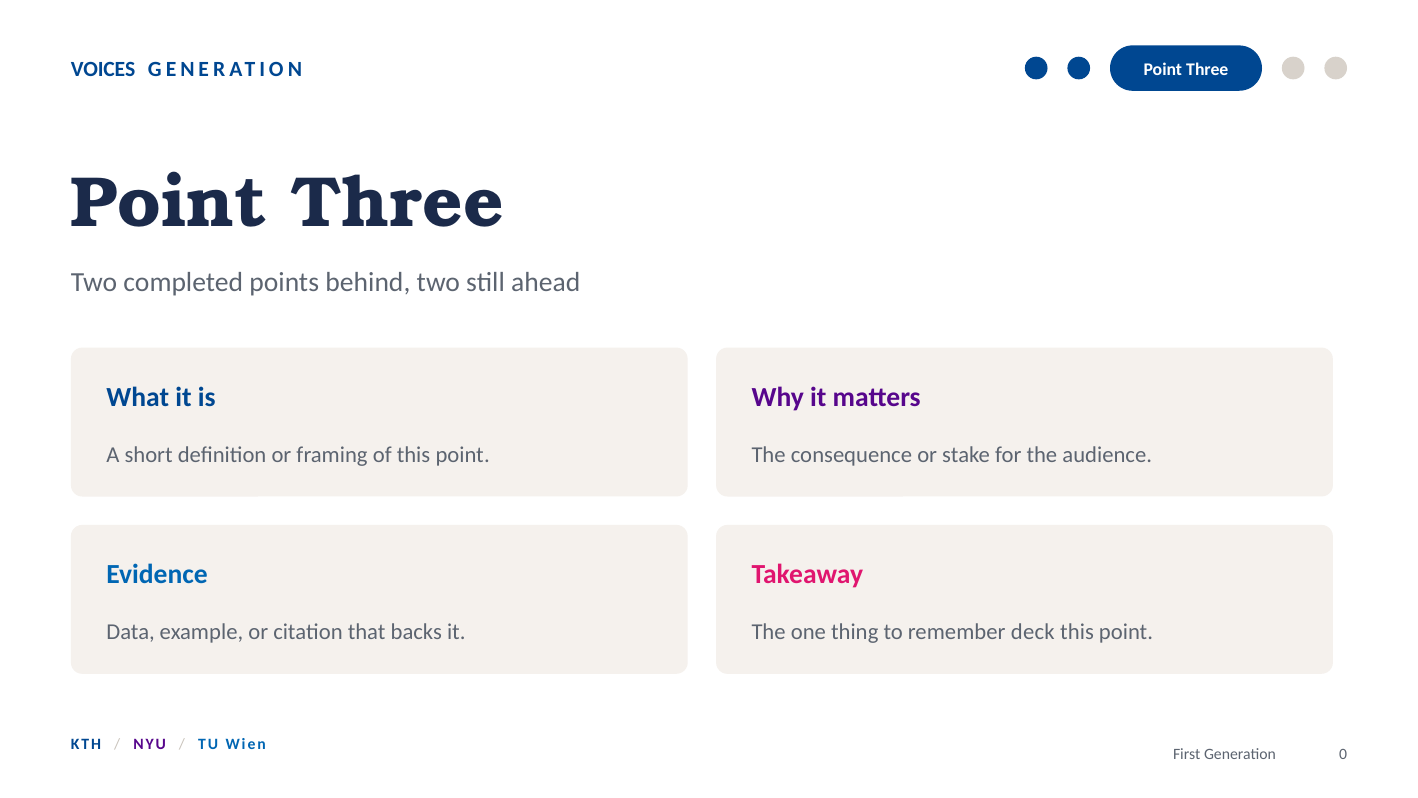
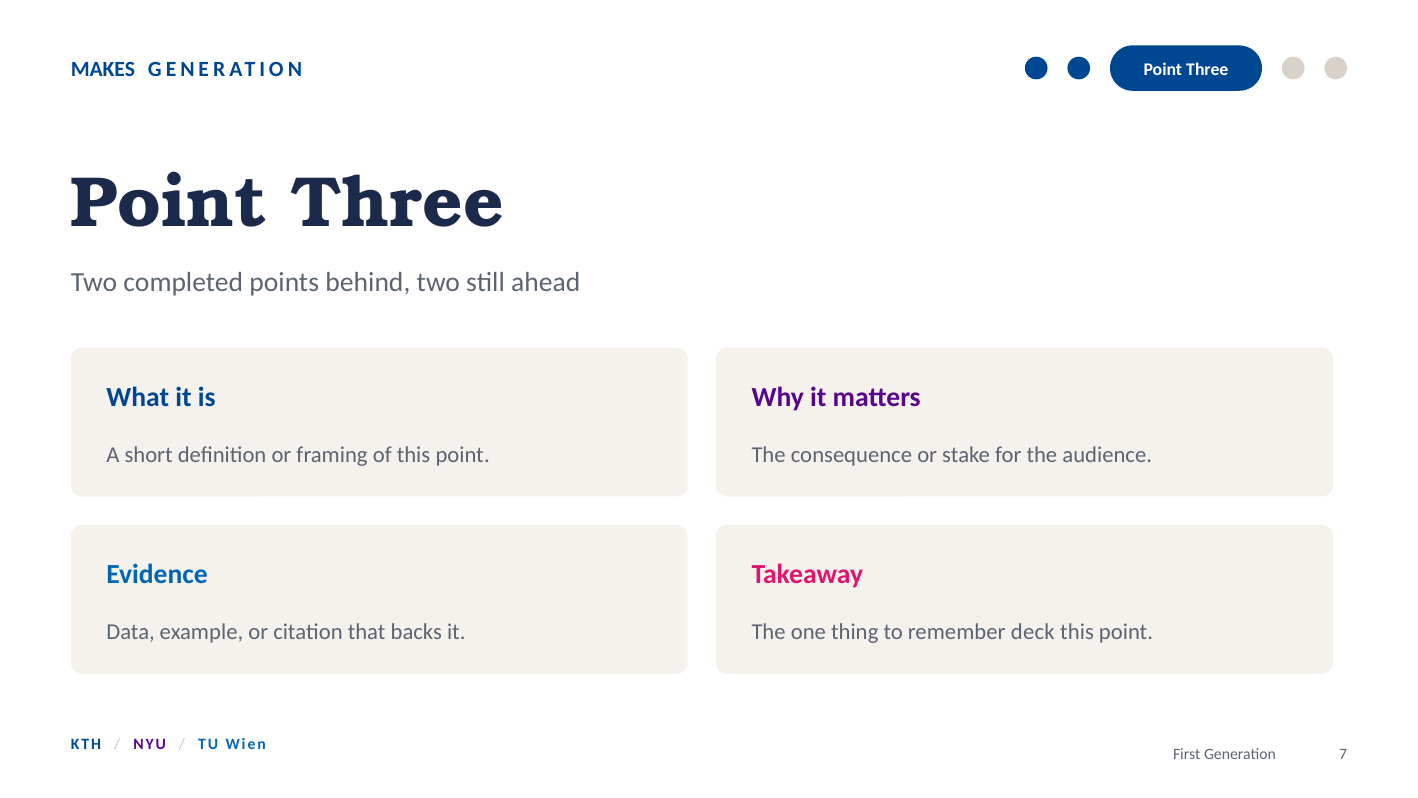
VOICES: VOICES -> MAKES
0: 0 -> 7
